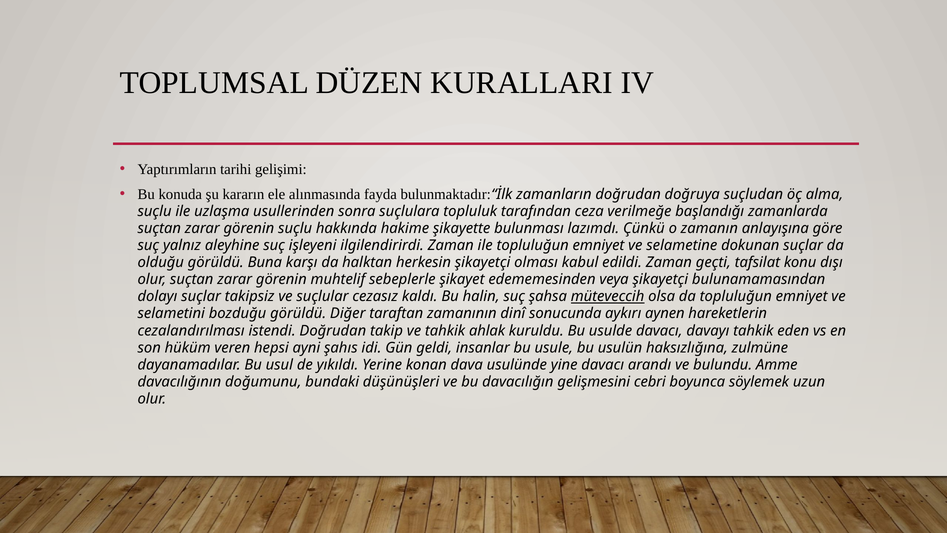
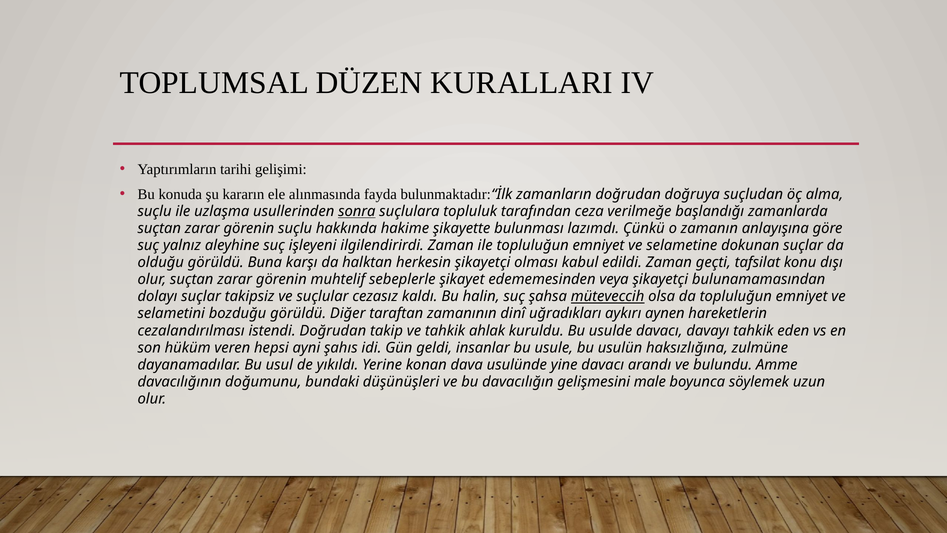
sonra underline: none -> present
sonucunda: sonucunda -> uğradıkları
cebri: cebri -> male
